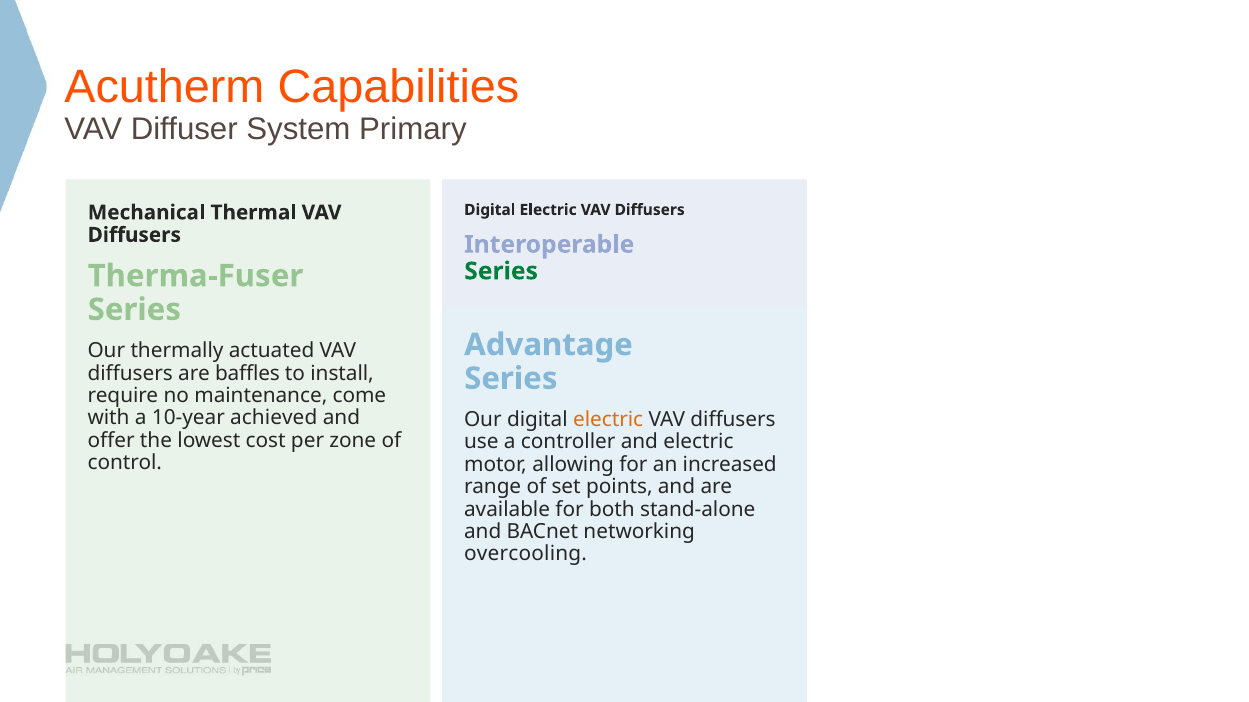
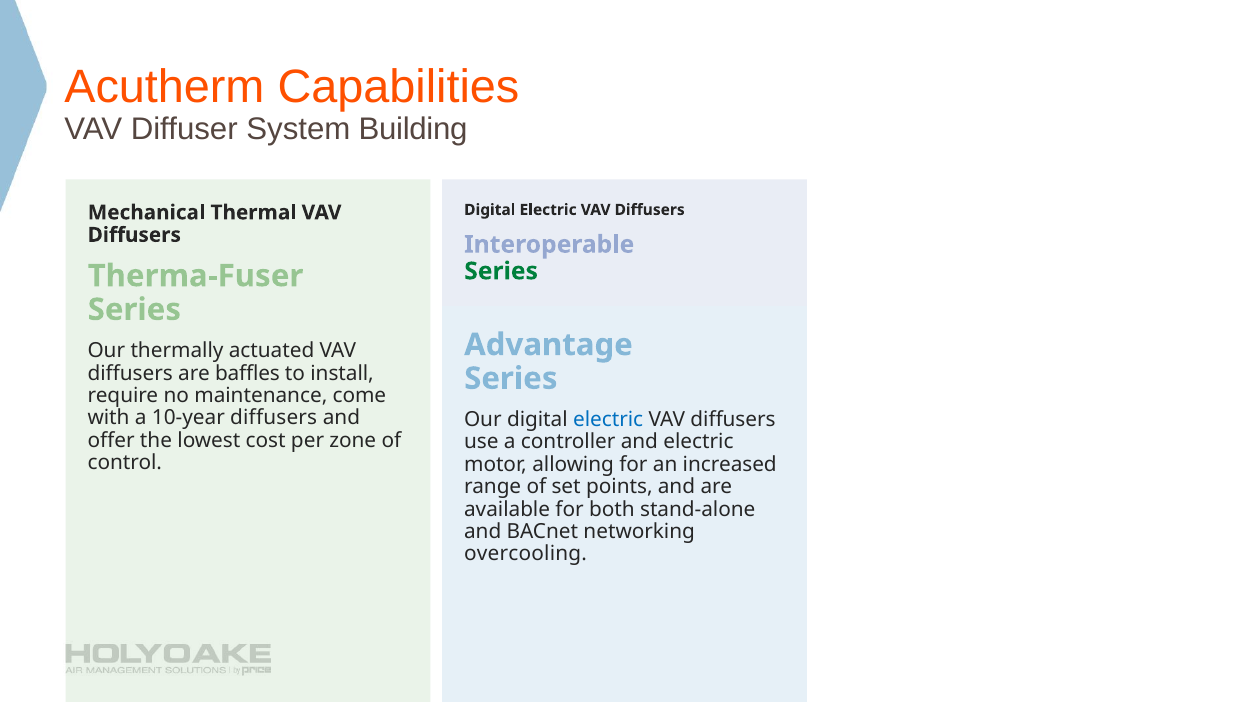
Primary: Primary -> Building
10-year achieved: achieved -> diffusers
electric at (608, 420) colour: orange -> blue
